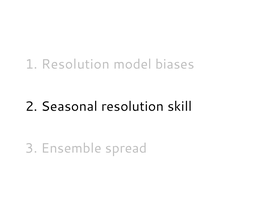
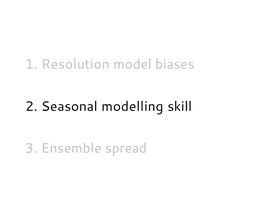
Seasonal resolution: resolution -> modelling
